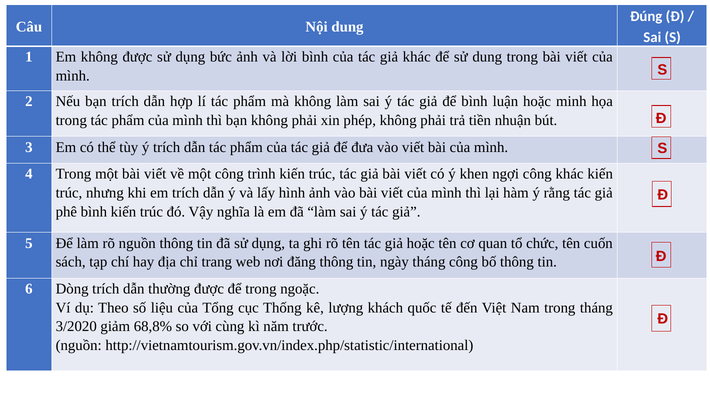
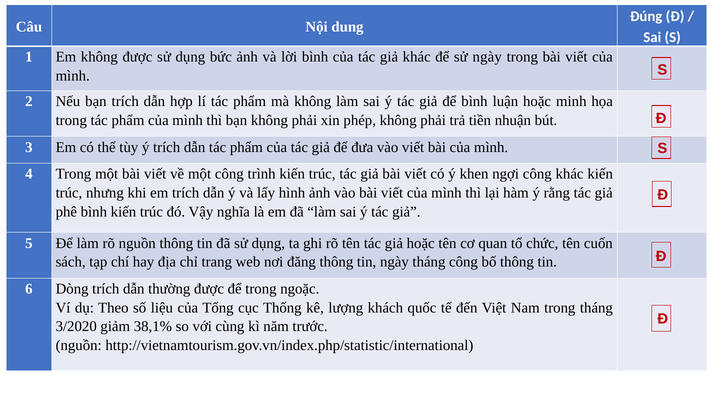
sử dung: dung -> ngày
68,8%: 68,8% -> 38,1%
